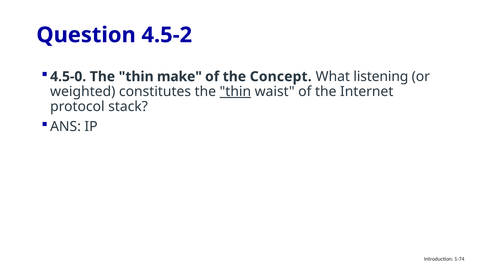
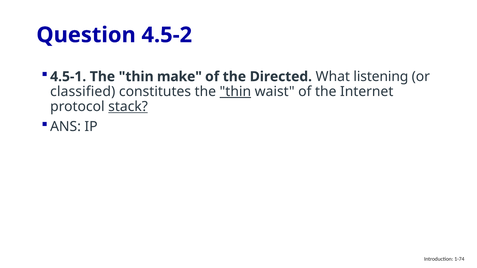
4.5-0: 4.5-0 -> 4.5-1
Concept: Concept -> Directed
weighted: weighted -> classified
stack underline: none -> present
